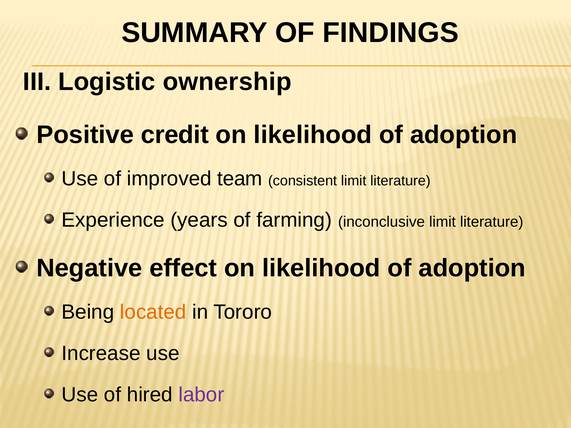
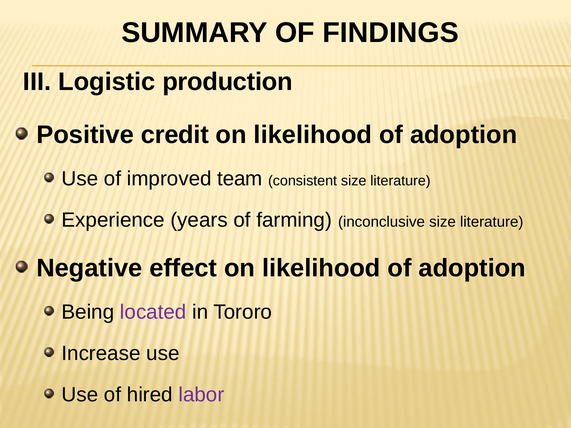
ownership: ownership -> production
consistent limit: limit -> size
inconclusive limit: limit -> size
located colour: orange -> purple
